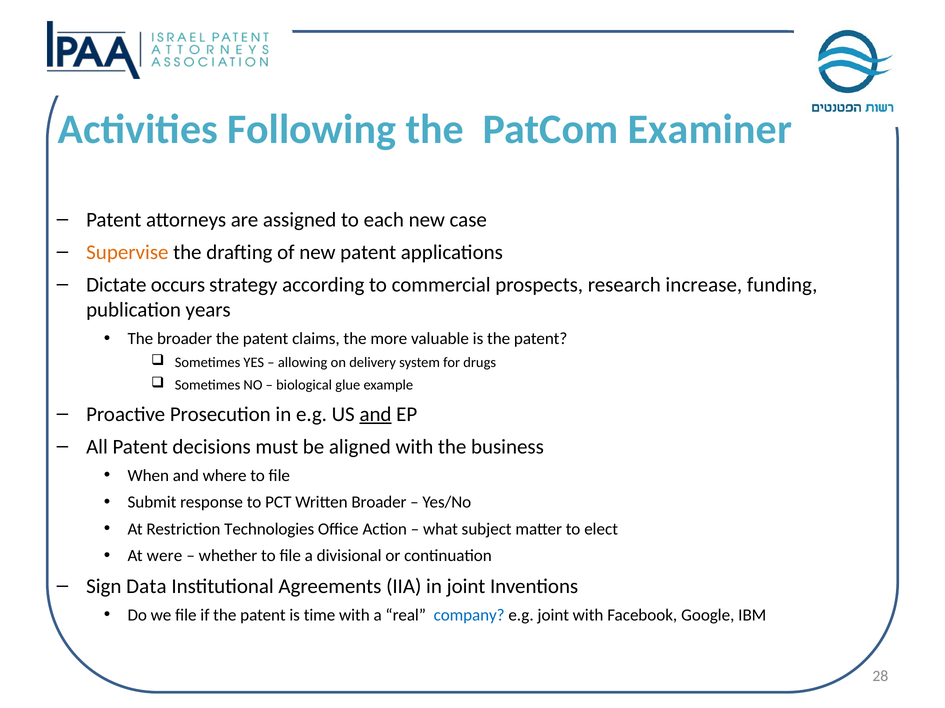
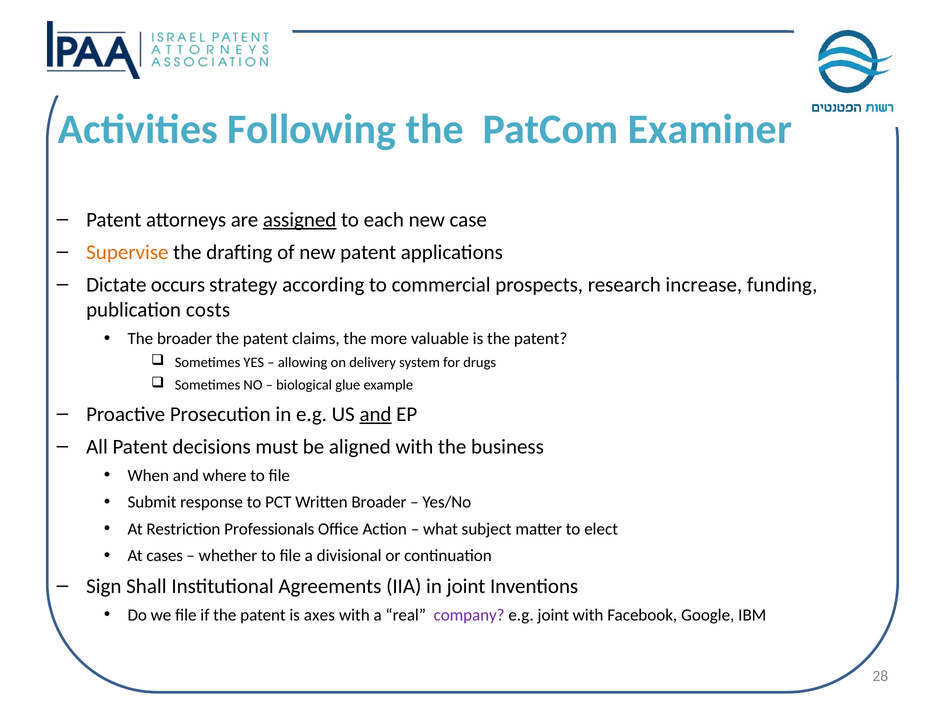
assigned underline: none -> present
years: years -> costs
Technologies: Technologies -> Professionals
were: were -> cases
Data: Data -> Shall
time: time -> axes
company colour: blue -> purple
